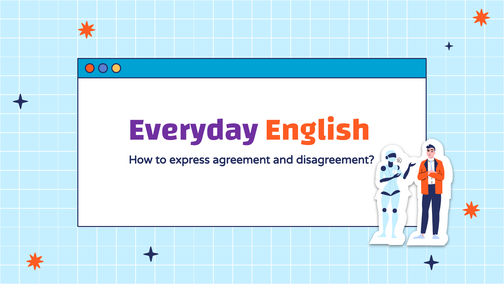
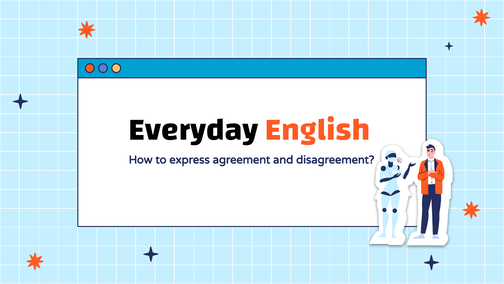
Everyday colour: purple -> black
